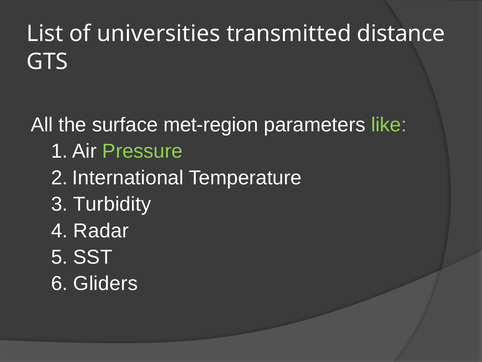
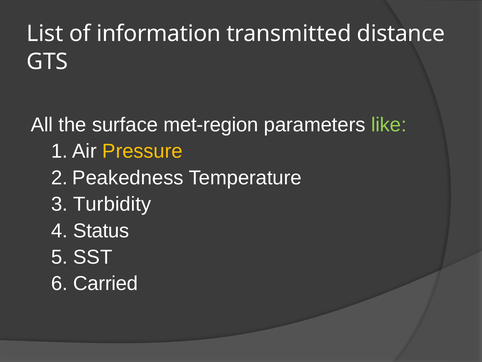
universities: universities -> information
Pressure colour: light green -> yellow
International: International -> Peakedness
Radar: Radar -> Status
Gliders: Gliders -> Carried
